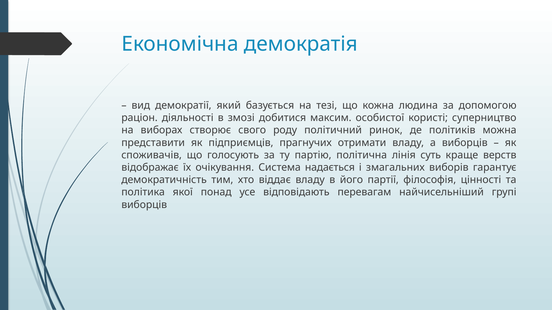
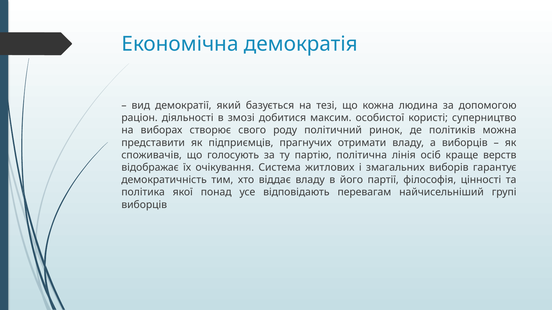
суть: суть -> осіб
надається: надається -> житлових
